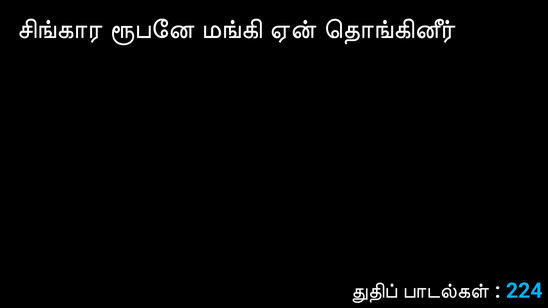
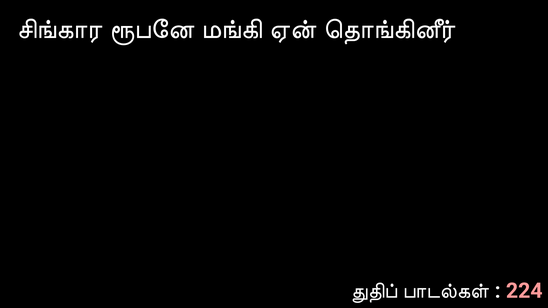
224 colour: light blue -> pink
